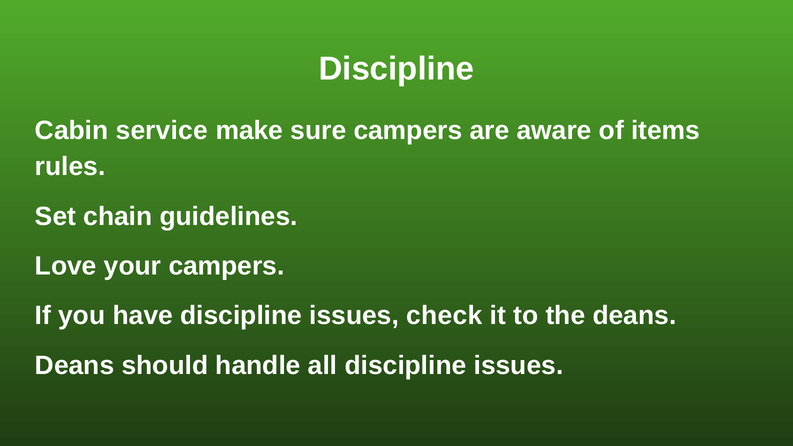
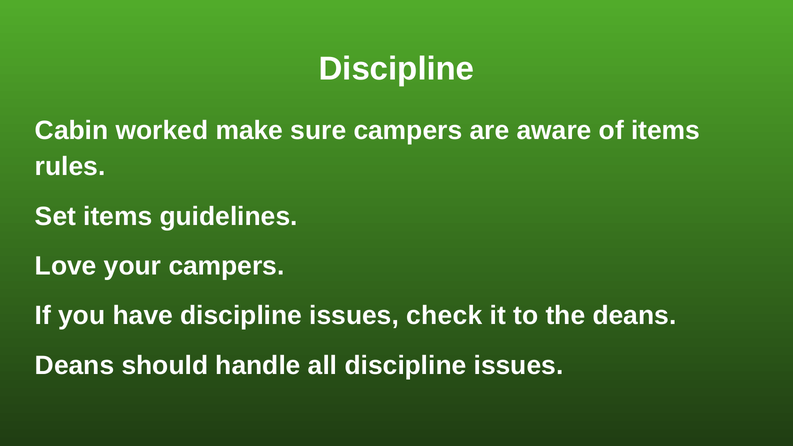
service: service -> worked
Set chain: chain -> items
